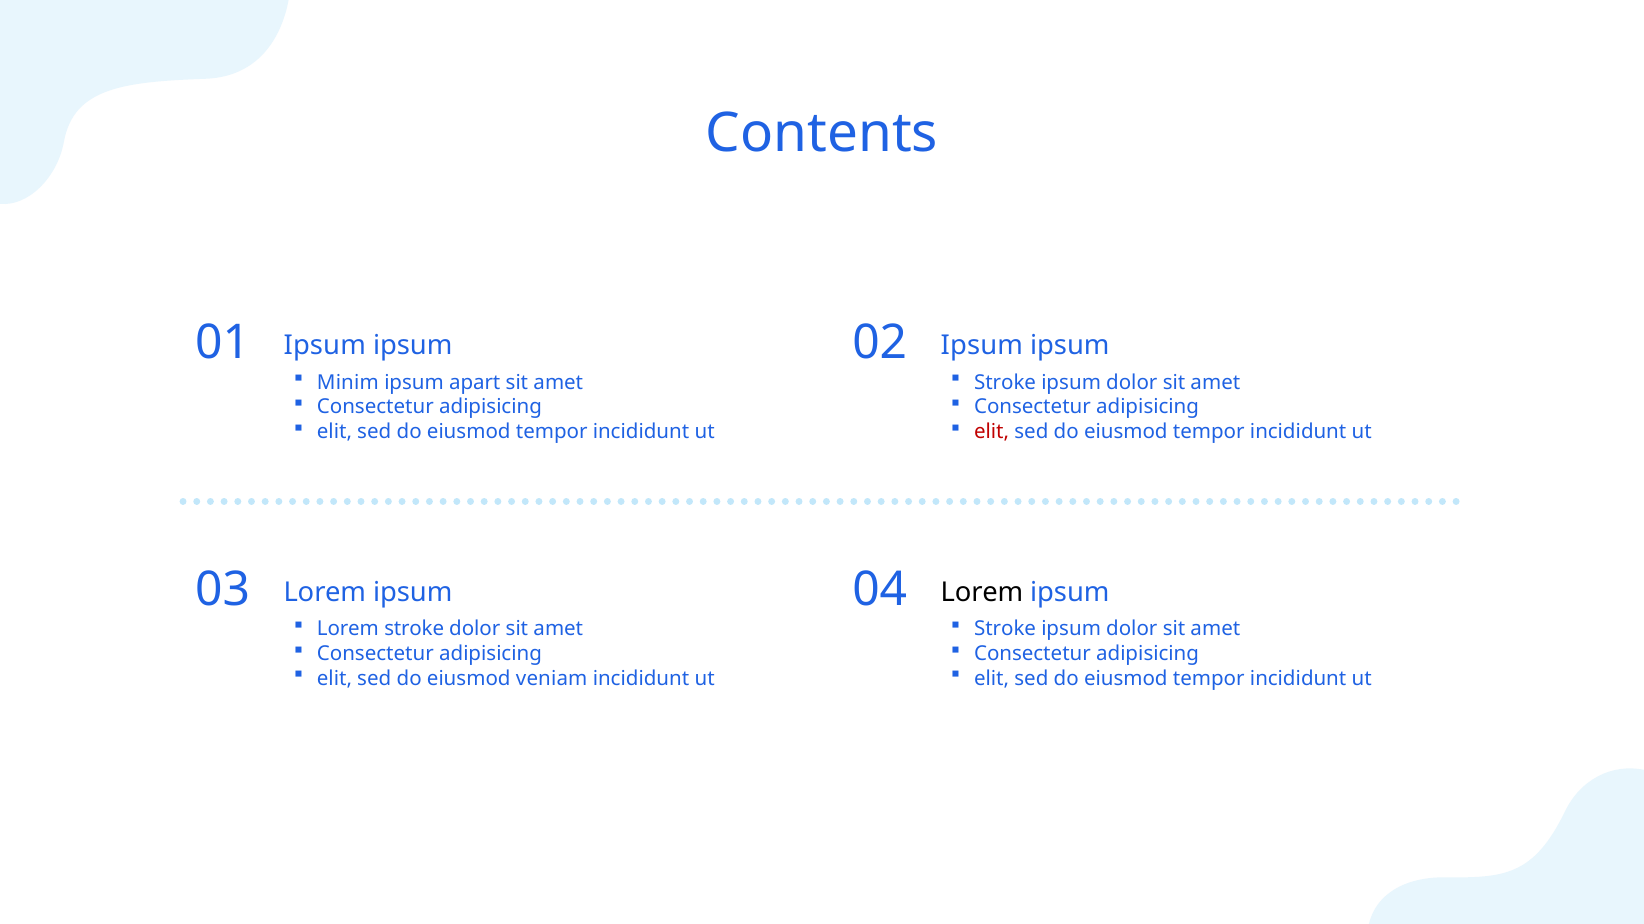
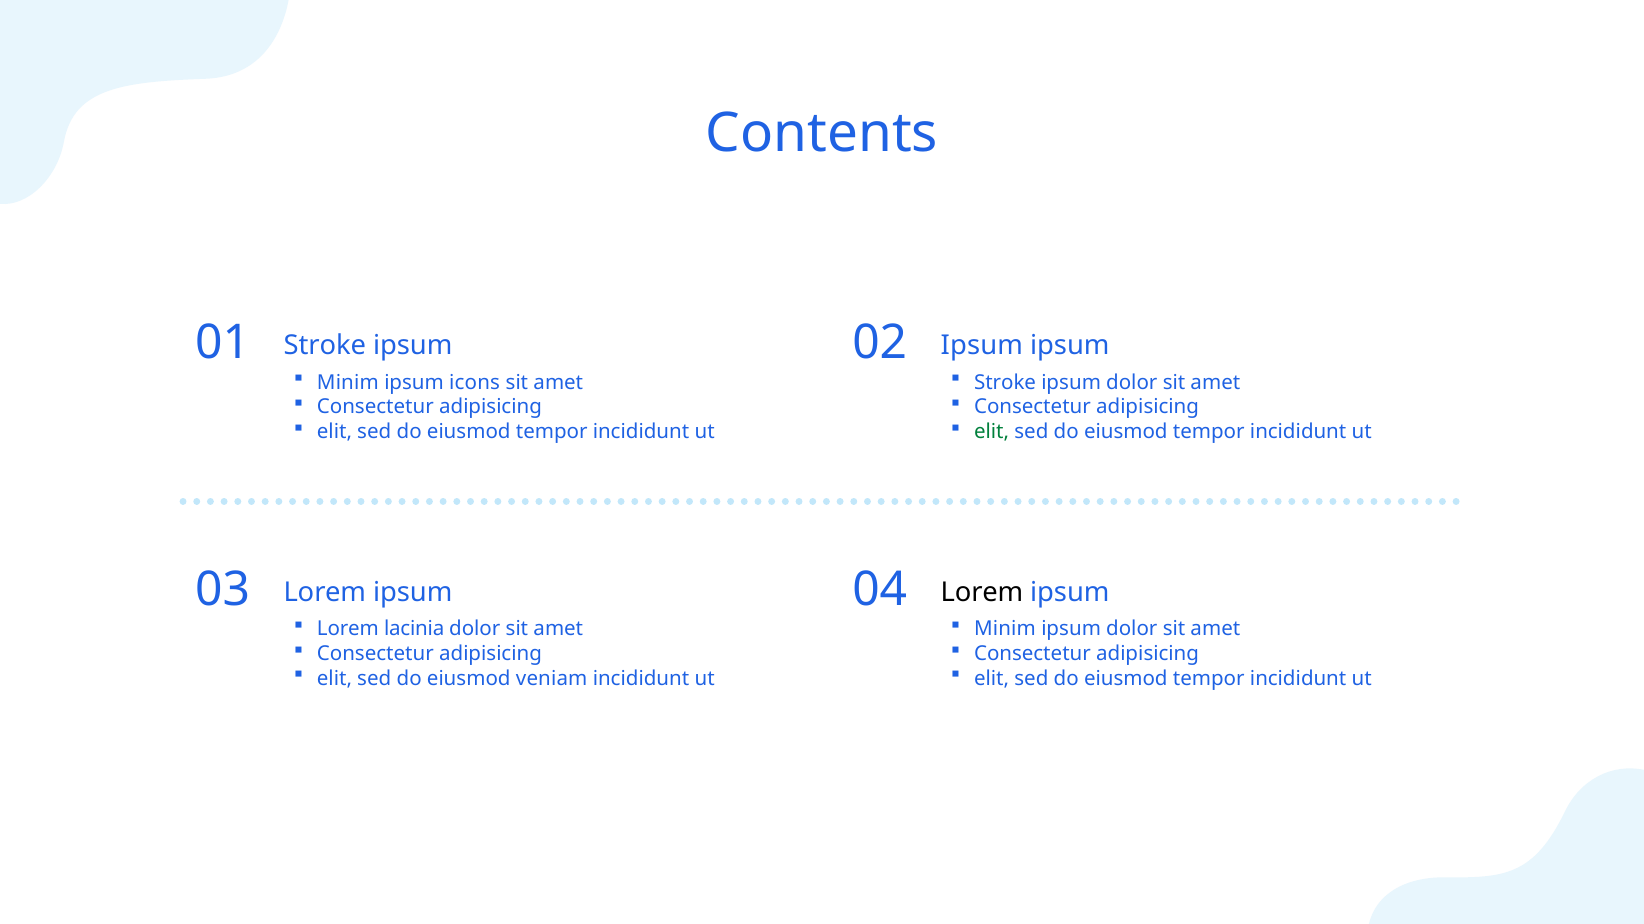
Ipsum at (325, 346): Ipsum -> Stroke
apart: apart -> icons
elit at (992, 432) colour: red -> green
Lorem stroke: stroke -> lacinia
Stroke at (1005, 630): Stroke -> Minim
